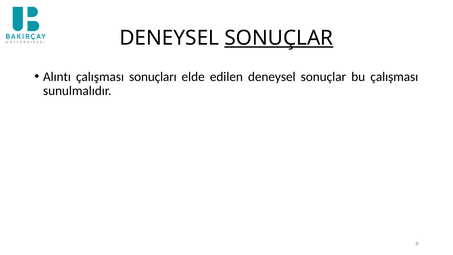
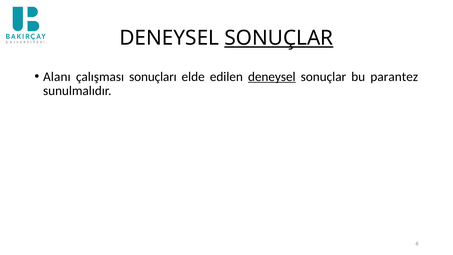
Alıntı: Alıntı -> Alanı
deneysel at (272, 77) underline: none -> present
bu çalışması: çalışması -> parantez
